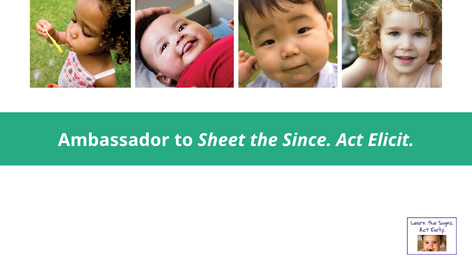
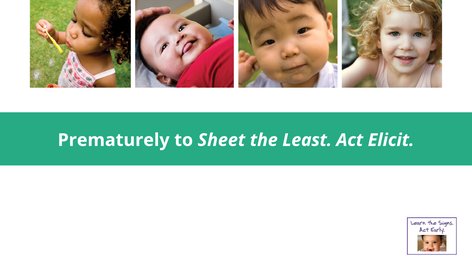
Ambassador: Ambassador -> Prematurely
Since: Since -> Least
